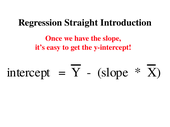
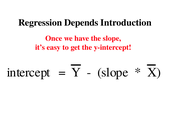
Straight: Straight -> Depends
